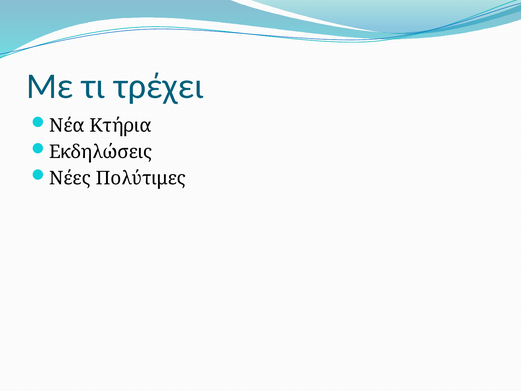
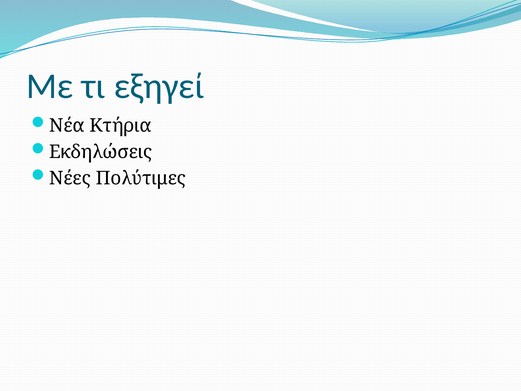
τρέχει: τρέχει -> εξηγεί
